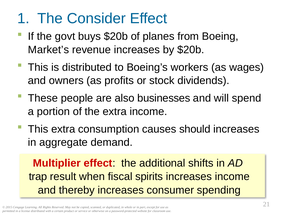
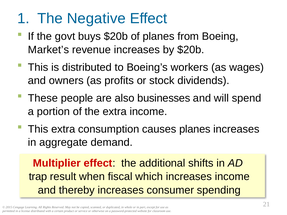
Consider: Consider -> Negative
causes should: should -> planes
spirits: spirits -> which
